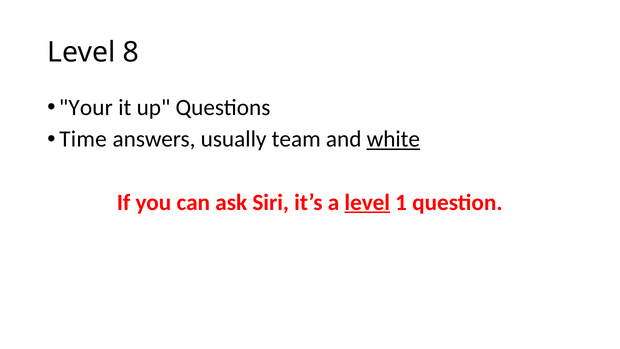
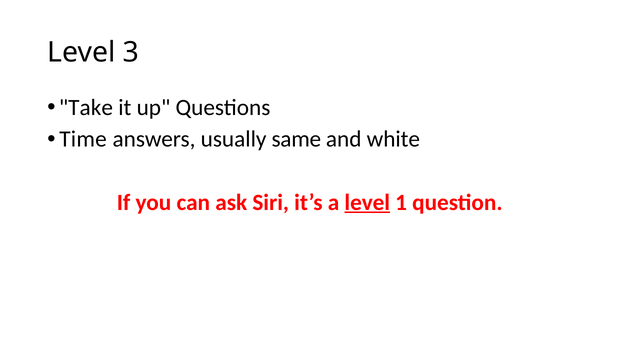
8: 8 -> 3
Your: Your -> Take
team: team -> same
white underline: present -> none
